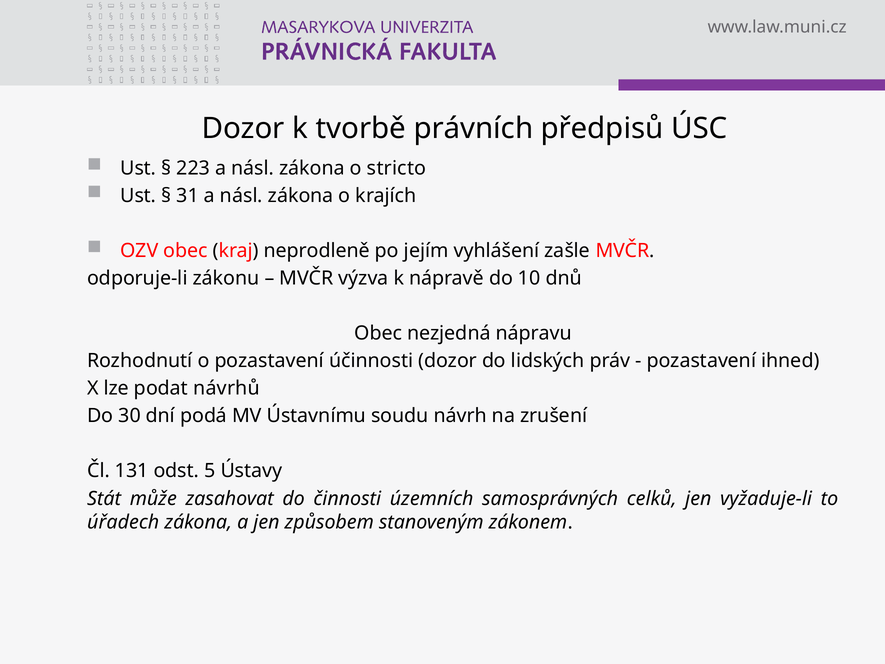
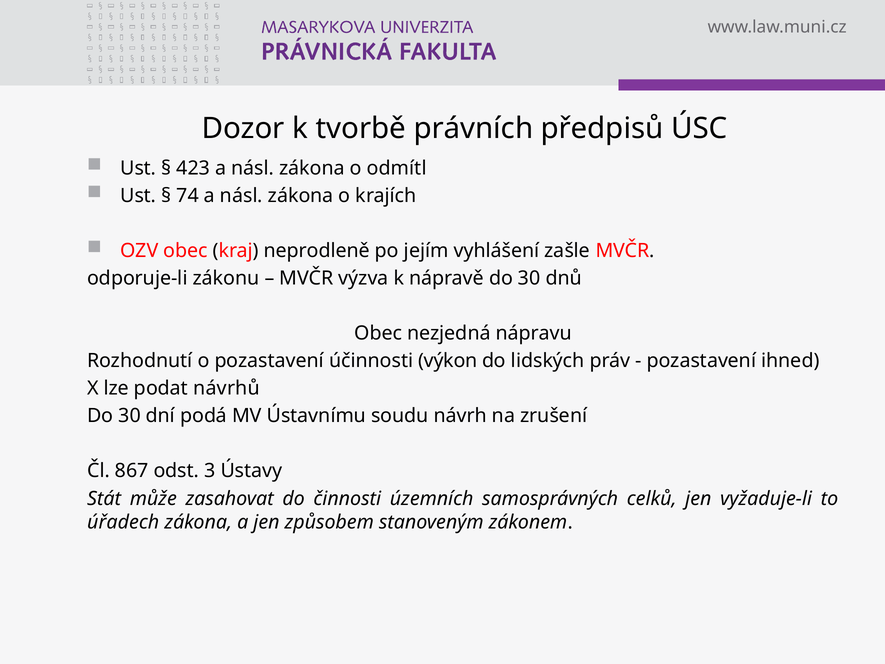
223: 223 -> 423
stricto: stricto -> odmítl
31: 31 -> 74
nápravě do 10: 10 -> 30
účinnosti dozor: dozor -> výkon
131: 131 -> 867
5: 5 -> 3
